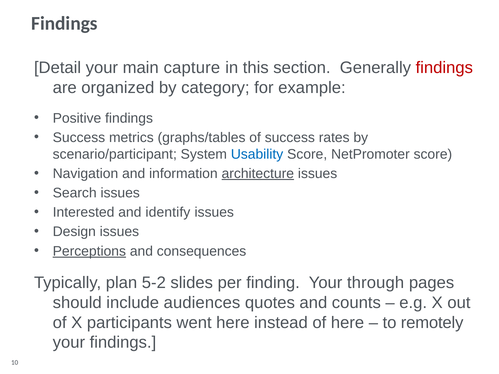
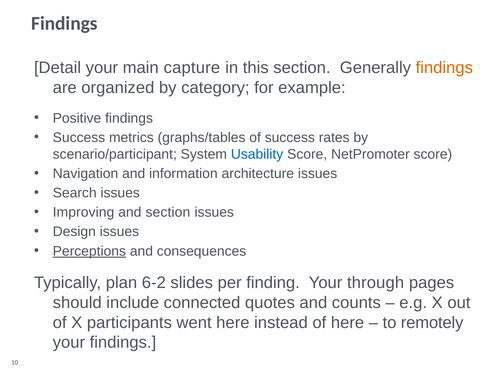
findings at (444, 68) colour: red -> orange
architecture underline: present -> none
Interested: Interested -> Improving
and identify: identify -> section
5-2: 5-2 -> 6-2
audiences: audiences -> connected
